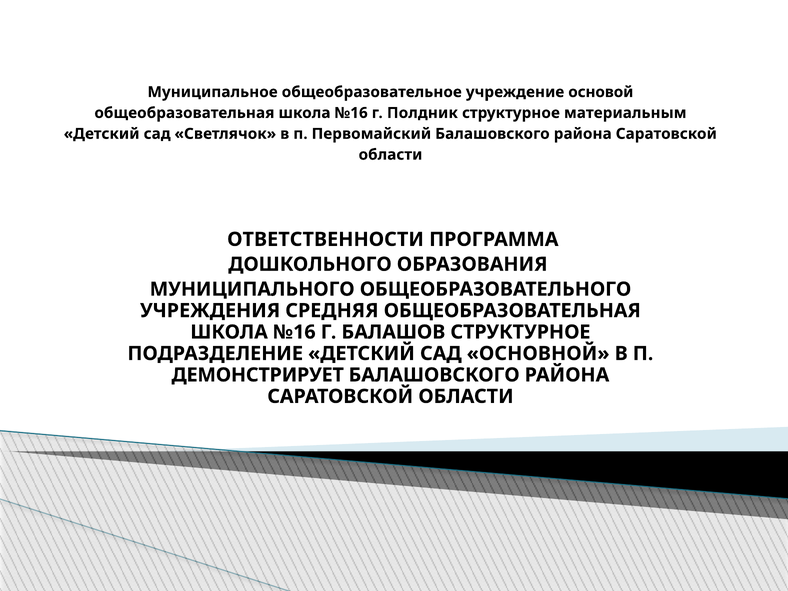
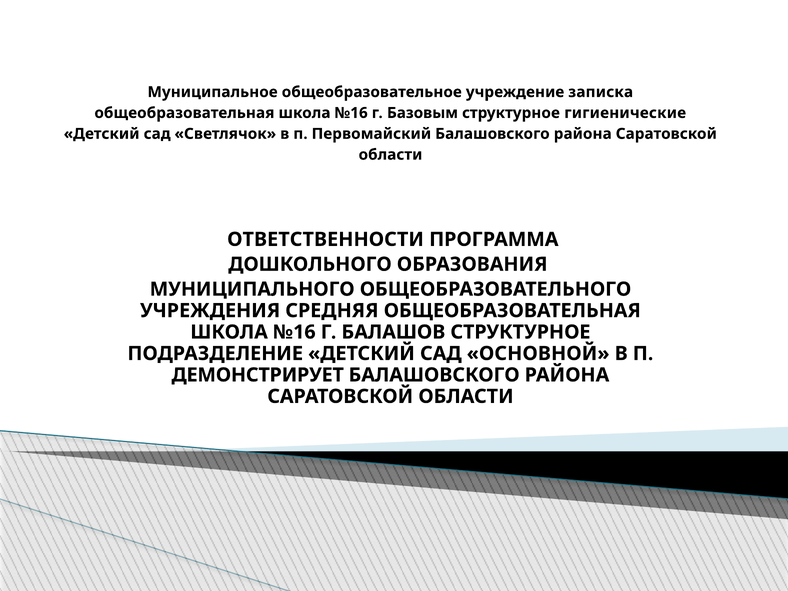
основой: основой -> записка
Полдник: Полдник -> Базовым
материальным: материальным -> гигиенические
